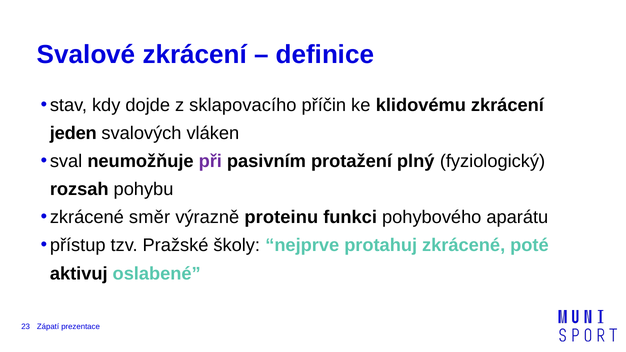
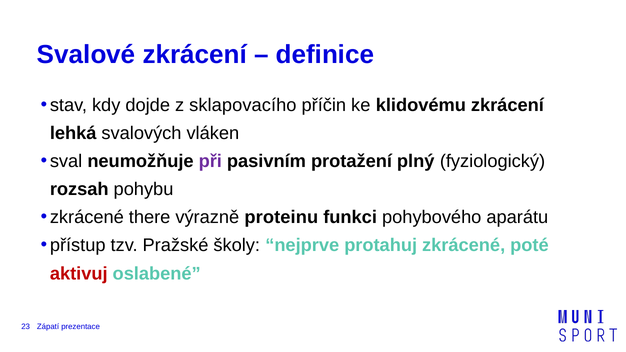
jeden: jeden -> lehká
směr: směr -> there
aktivuj colour: black -> red
